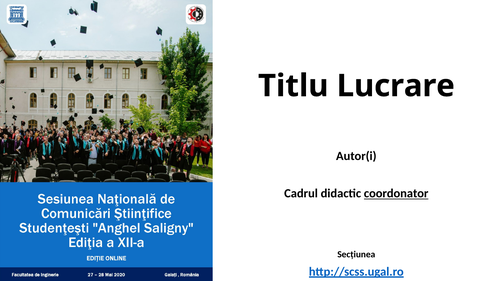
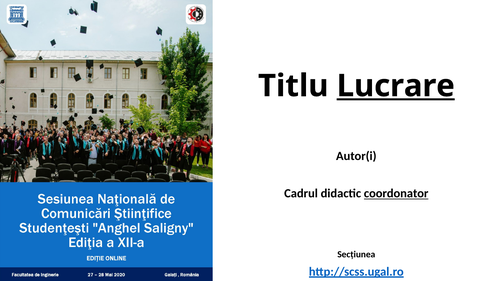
Lucrare underline: none -> present
